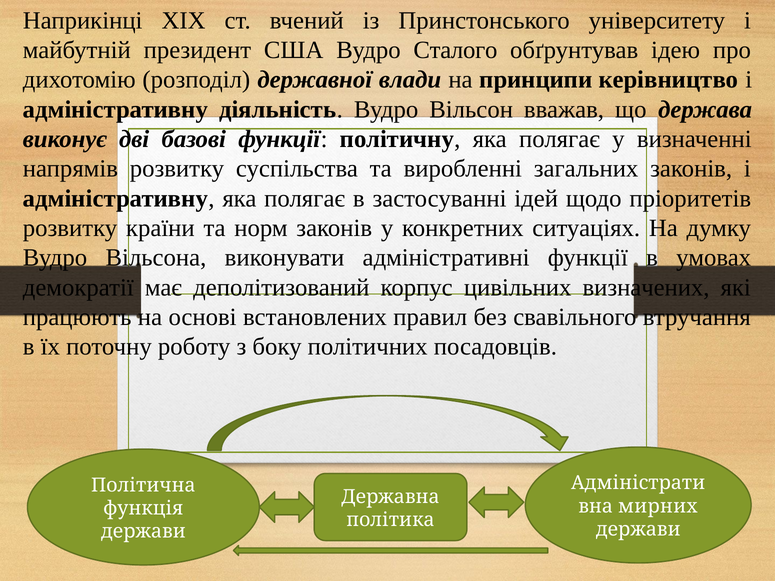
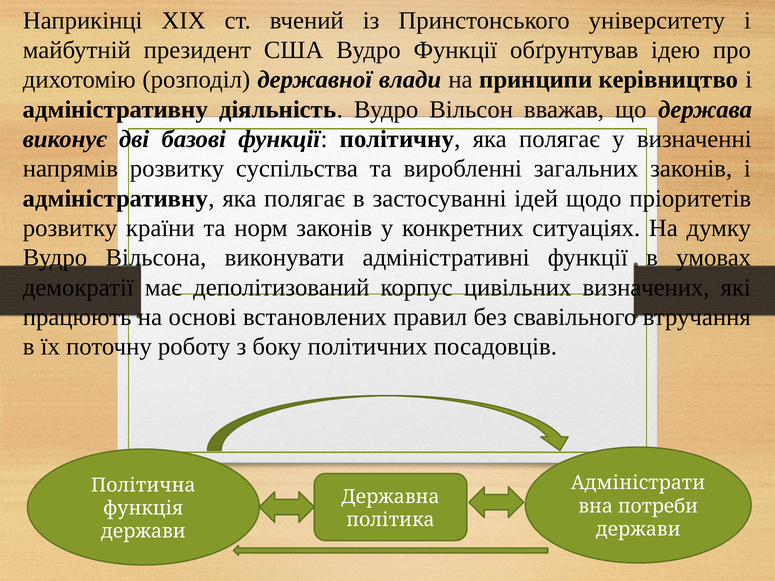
Вудро Сталого: Сталого -> Функції
мирних: мирних -> потреби
